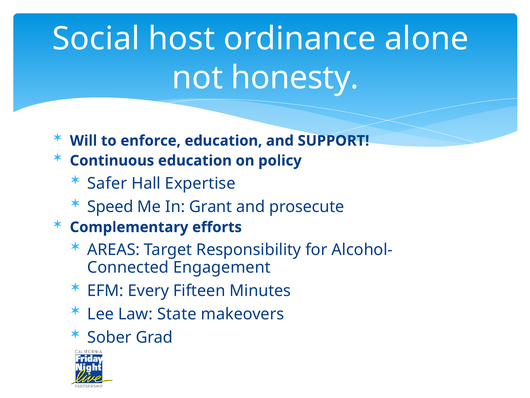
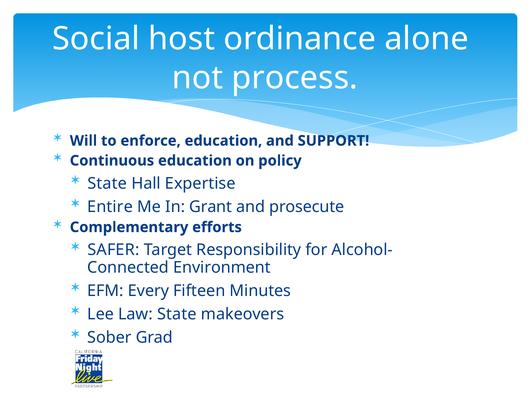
honesty: honesty -> process
Safer at (107, 183): Safer -> State
Speed: Speed -> Entire
AREAS: AREAS -> SAFER
Engagement: Engagement -> Environment
